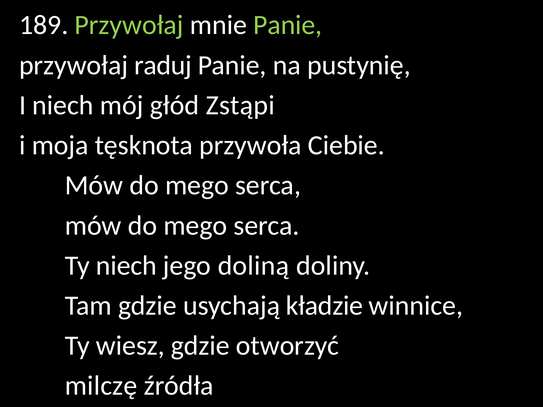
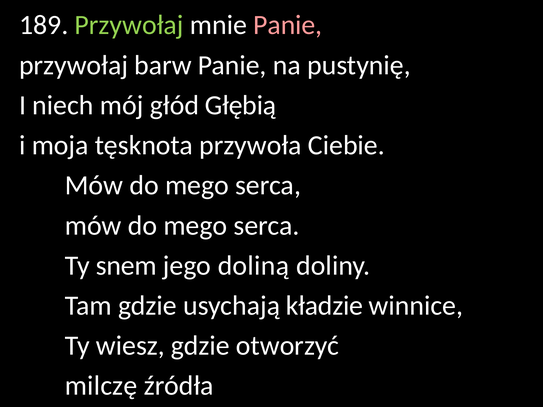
Panie at (288, 25) colour: light green -> pink
raduj: raduj -> barw
Zstąpi: Zstąpi -> Głębią
Ty niech: niech -> snem
